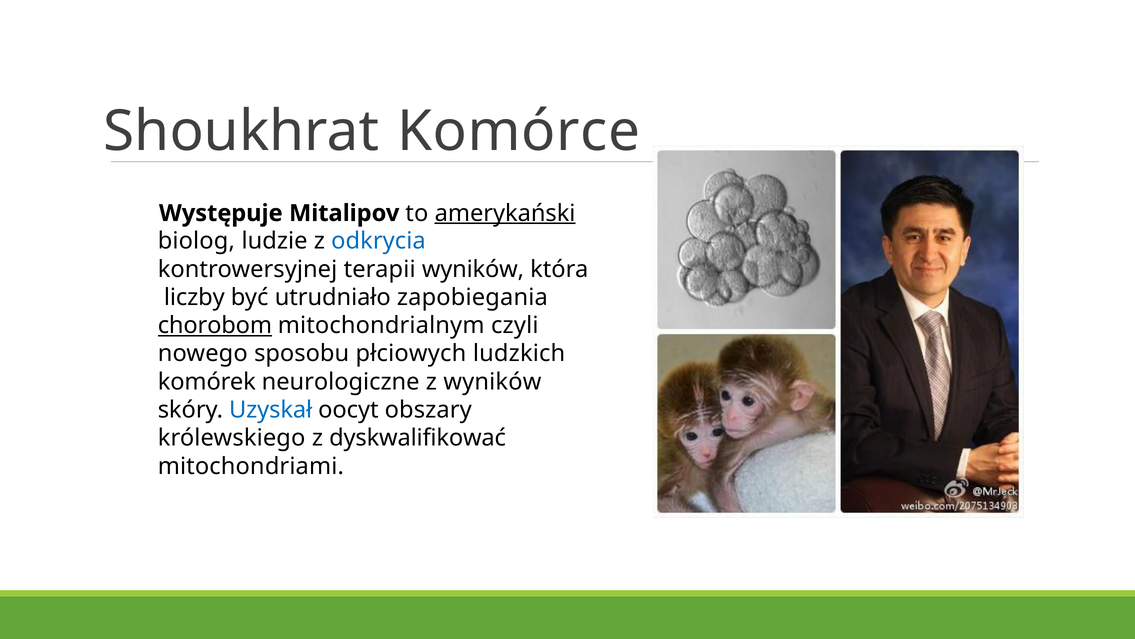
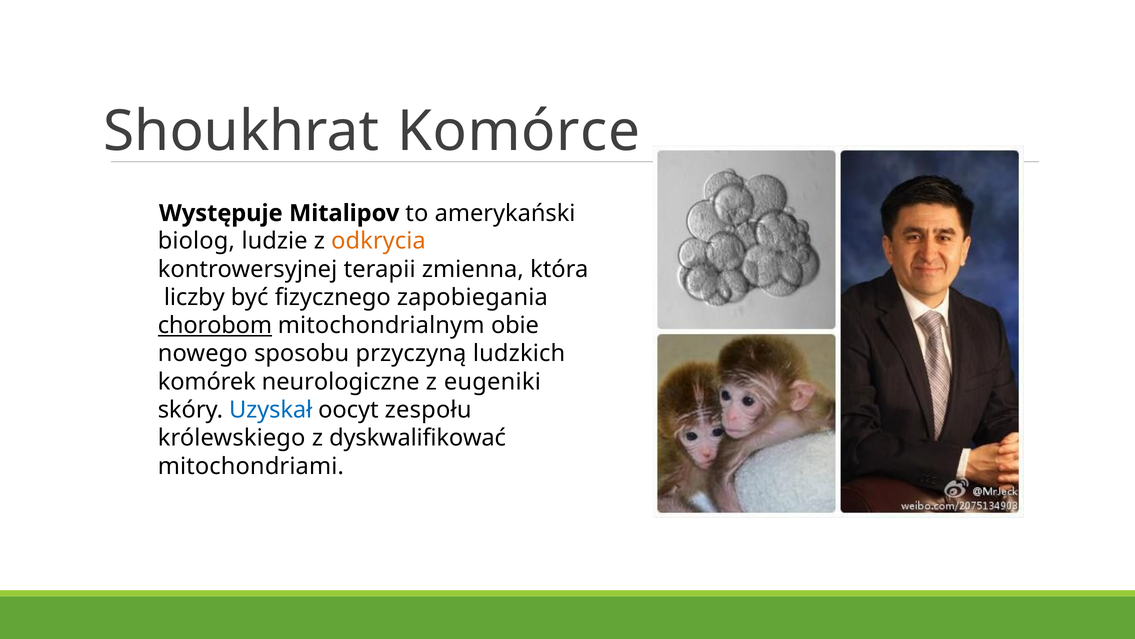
amerykański underline: present -> none
odkrycia colour: blue -> orange
terapii wyników: wyników -> zmienna
utrudniało: utrudniało -> fizycznego
czyli: czyli -> obie
płciowych: płciowych -> przyczyną
z wyników: wyników -> eugeniki
obszary: obszary -> zespołu
